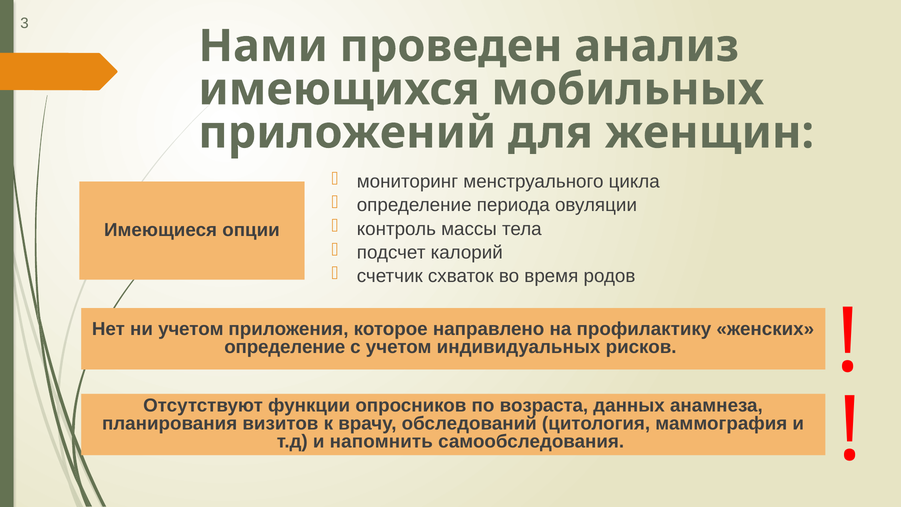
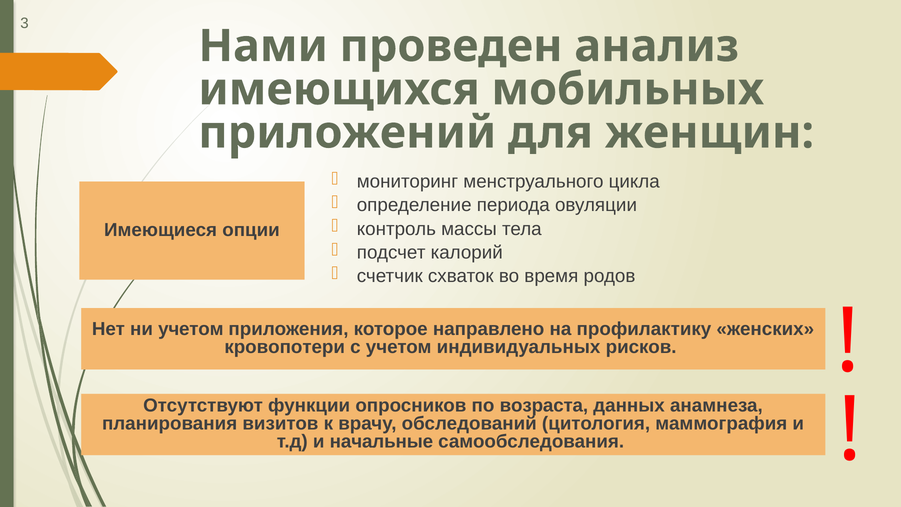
определение at (285, 347): определение -> кровопотери
напомнить: напомнить -> начальные
